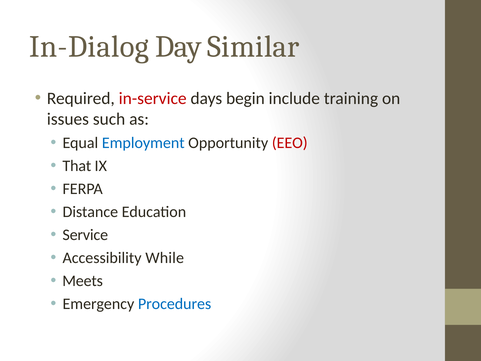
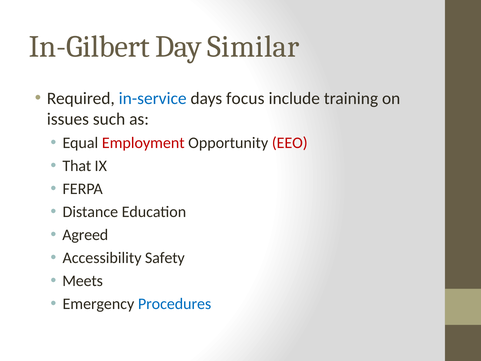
In-Dialog: In-Dialog -> In-Gilbert
in-service colour: red -> blue
begin: begin -> focus
Employment colour: blue -> red
Service: Service -> Agreed
While: While -> Safety
